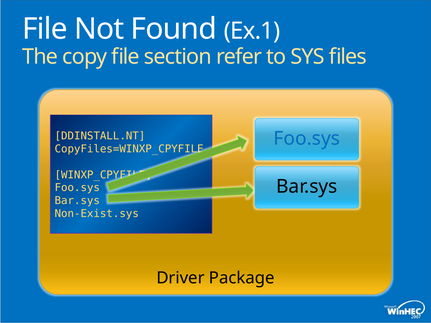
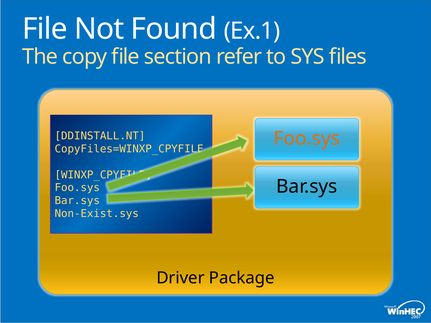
Foo.sys at (307, 139) colour: blue -> orange
